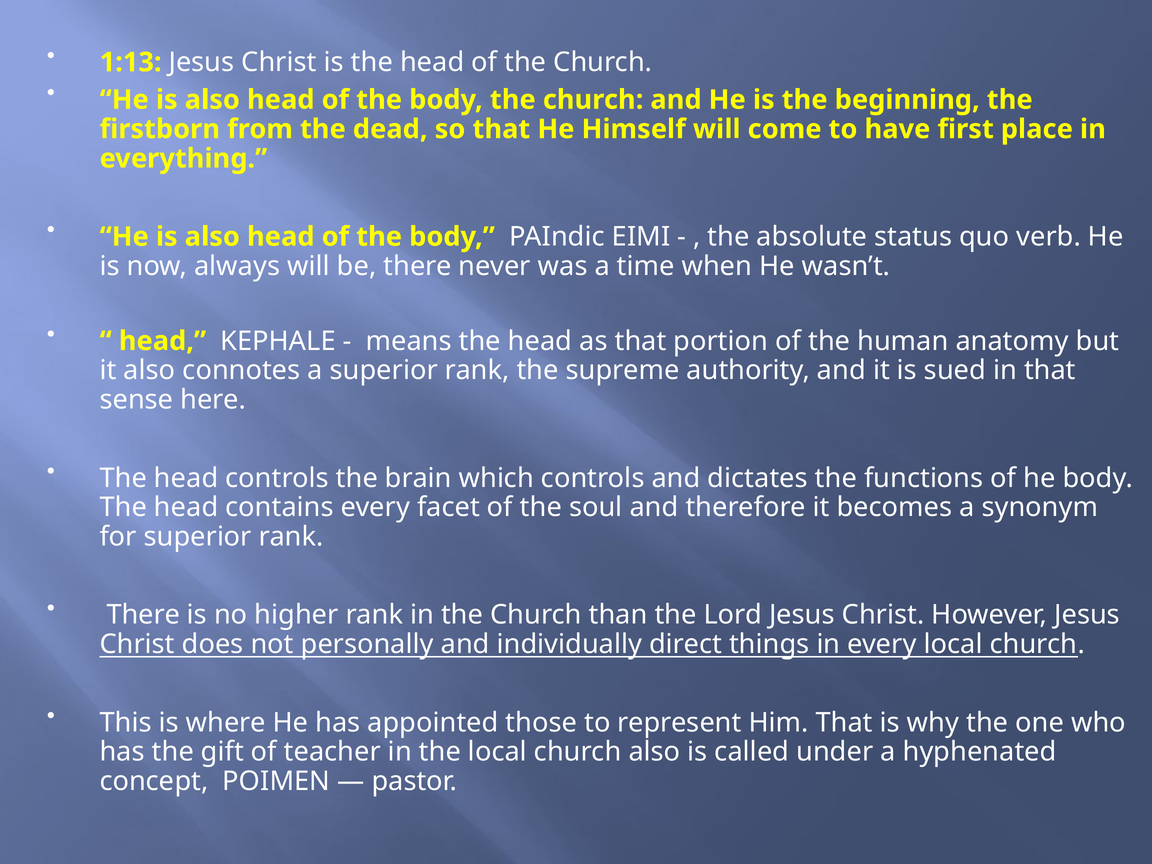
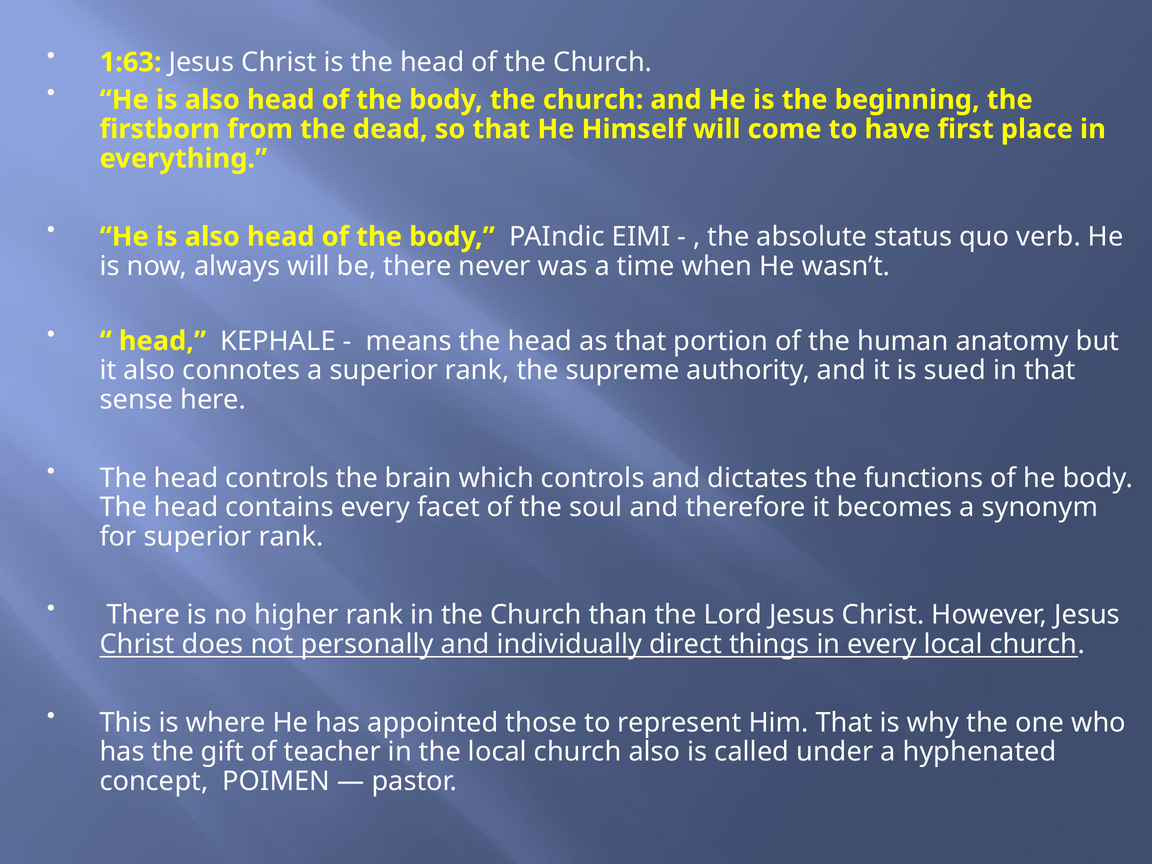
1:13: 1:13 -> 1:63
